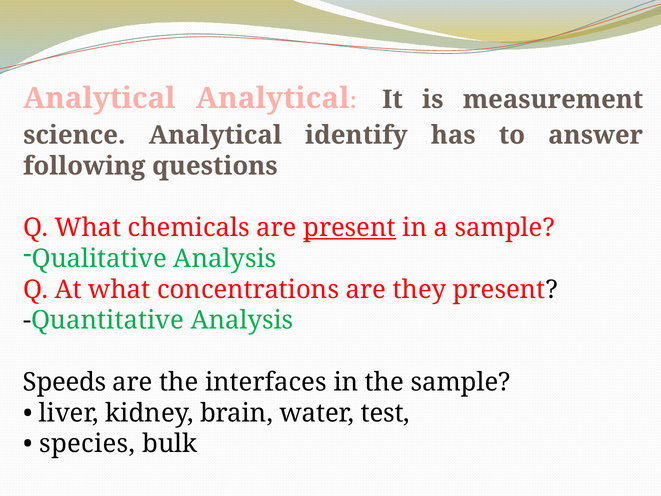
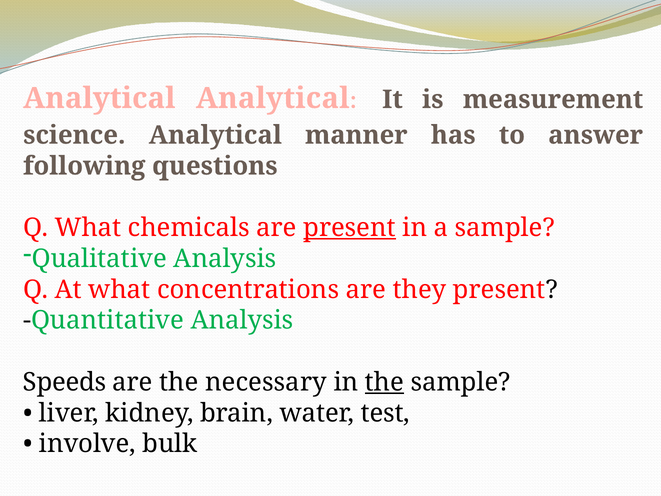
identify: identify -> manner
interfaces: interfaces -> necessary
the at (384, 382) underline: none -> present
species: species -> involve
